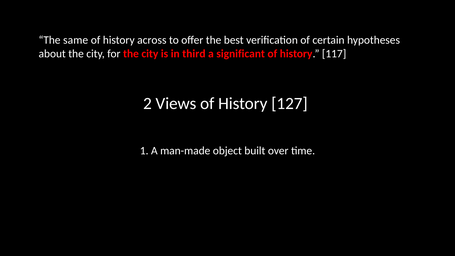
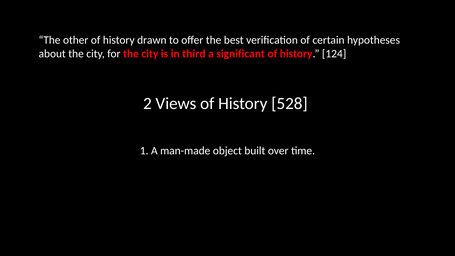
same: same -> other
across: across -> drawn
117: 117 -> 124
127: 127 -> 528
